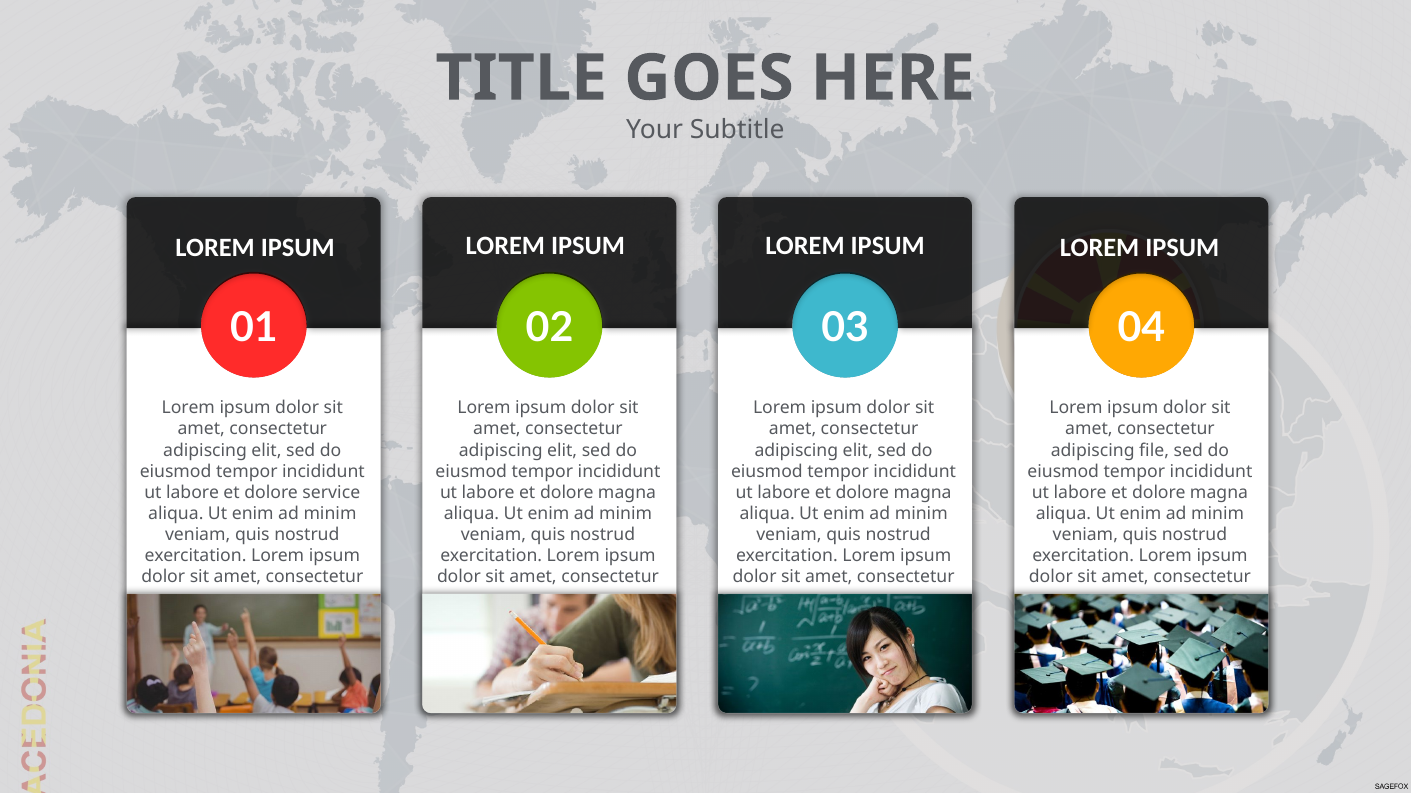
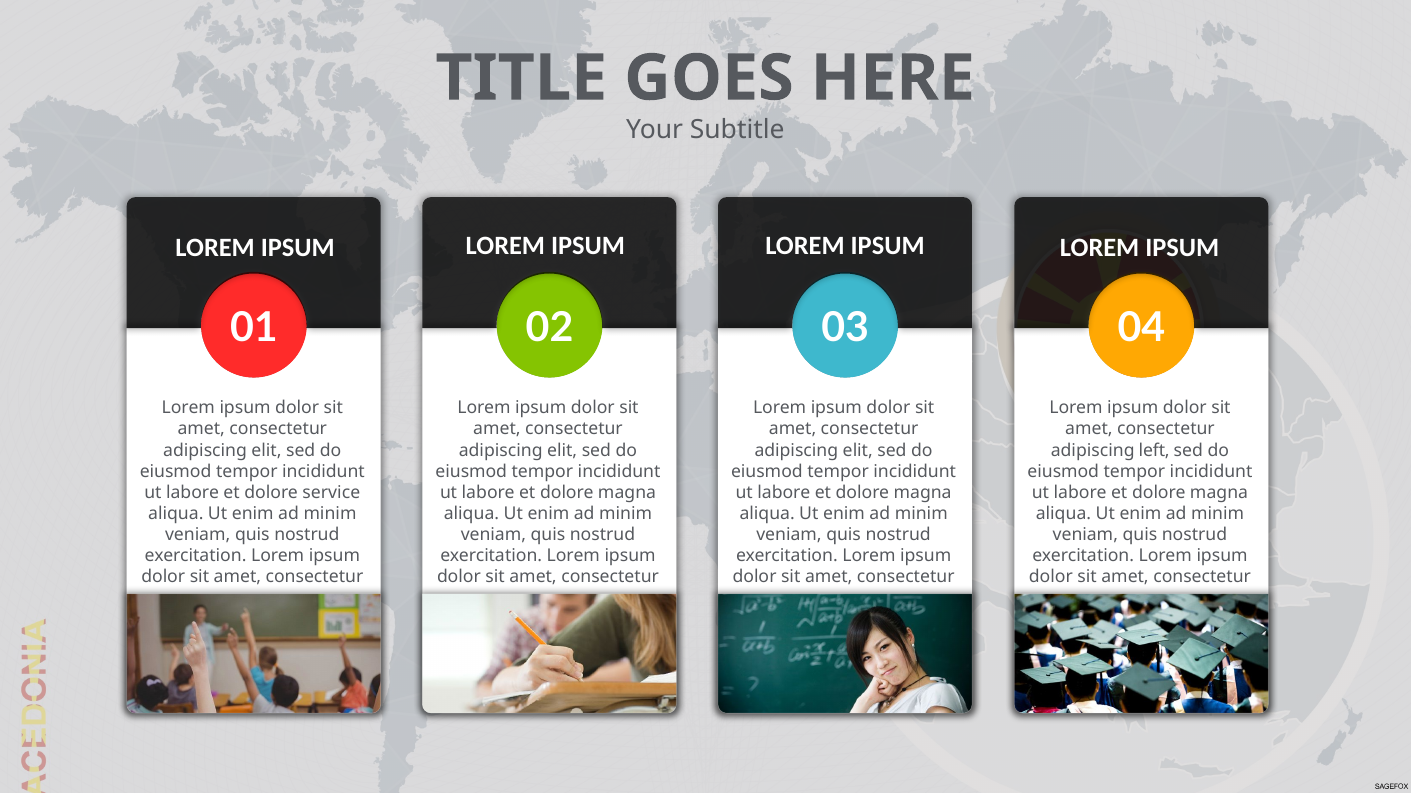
file: file -> left
